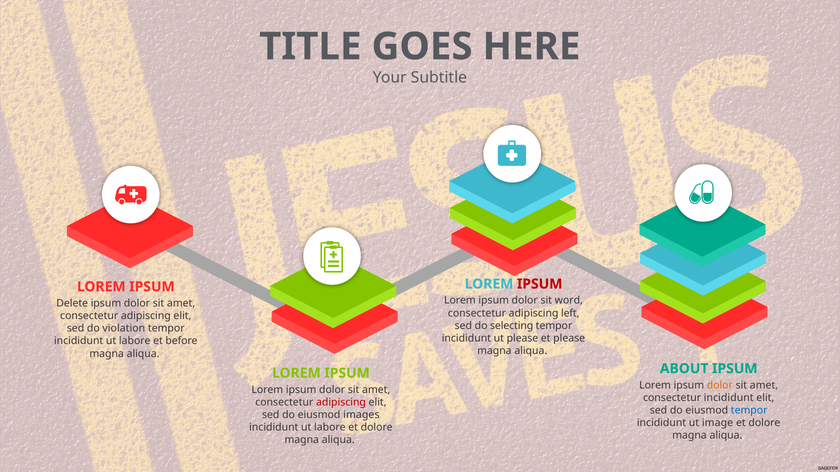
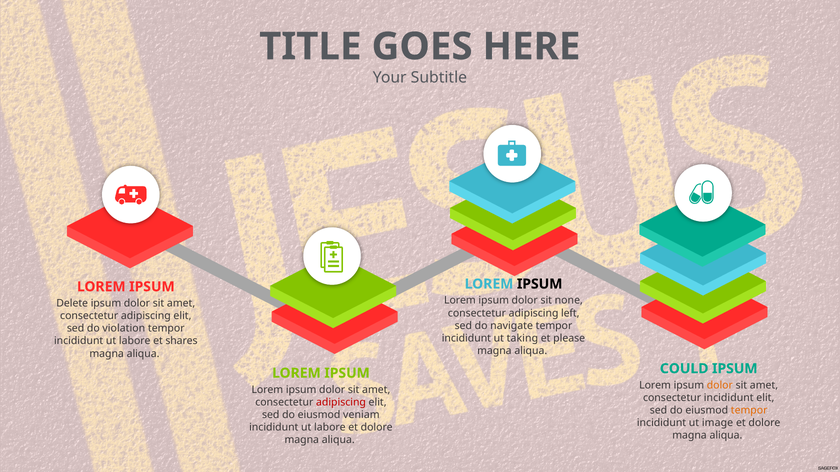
IPSUM at (540, 284) colour: red -> black
word: word -> none
selecting: selecting -> navigate
ut please: please -> taking
before: before -> shares
ABOUT: ABOUT -> COULD
tempor at (749, 411) colour: blue -> orange
images: images -> veniam
